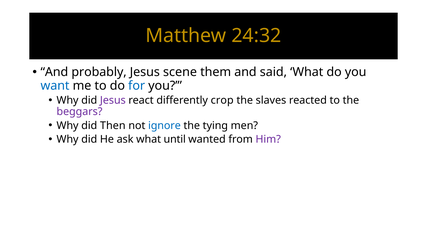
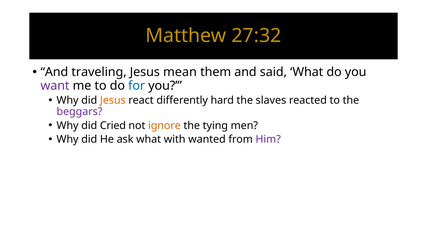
24:32: 24:32 -> 27:32
probably: probably -> traveling
scene: scene -> mean
want colour: blue -> purple
Jesus at (113, 100) colour: purple -> orange
crop: crop -> hard
Then: Then -> Cried
ignore colour: blue -> orange
until: until -> with
